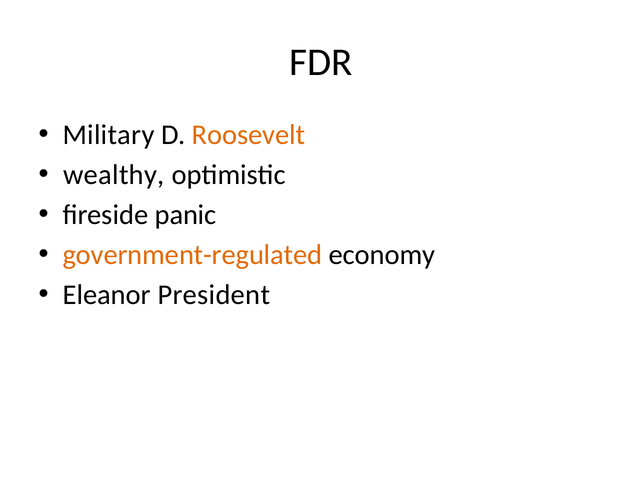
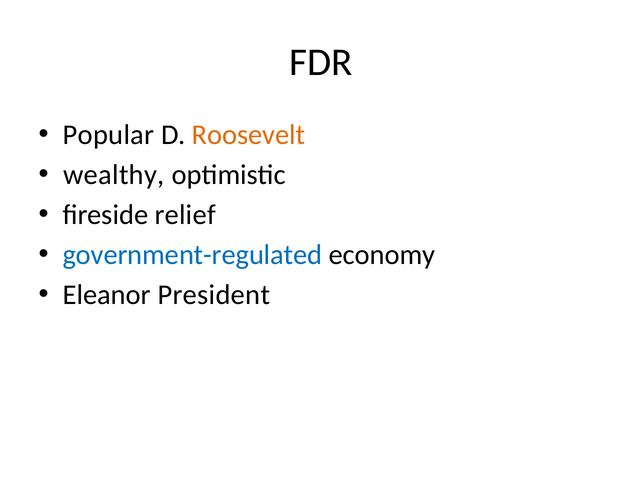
Military: Military -> Popular
panic: panic -> relief
government-regulated colour: orange -> blue
